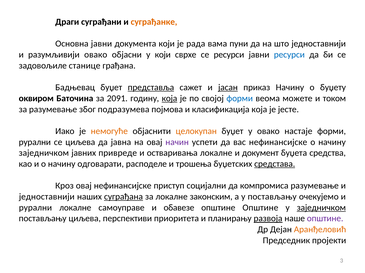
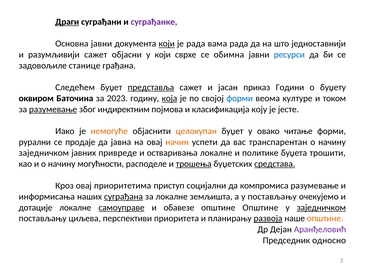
Драги underline: none -> present
суграђанке colour: orange -> purple
који at (167, 44) underline: none -> present
вама пуни: пуни -> рада
разумљивији овако: овако -> сажет
се ресурси: ресурси -> обимна
Бадњевац: Бадњевац -> Следећем
јасан underline: present -> none
приказ Начину: Начину -> Години
2091: 2091 -> 2023
можете: можете -> културе
разумевање at (53, 110) underline: none -> present
подразумева: подразумева -> индиректним
класификација која: која -> коју
настаје: настаје -> читање
се циљева: циљева -> продаје
начин colour: purple -> orange
вас нефинансијске: нефинансијске -> транспарентан
документ: документ -> политике
средства: средства -> трошити
одговарати: одговарати -> могућности
трошења underline: none -> present
овај нефинансијске: нефинансијске -> приоритетима
једноставнији at (47, 197): једноставнији -> информисања
законским: законским -> земљишта
рурални at (35, 208): рурални -> дотације
самоуправе underline: none -> present
општине at (325, 219) colour: purple -> orange
Аранђеловић colour: orange -> purple
пројекти: пројекти -> односно
